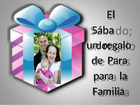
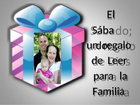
de Para: Para -> Leer
